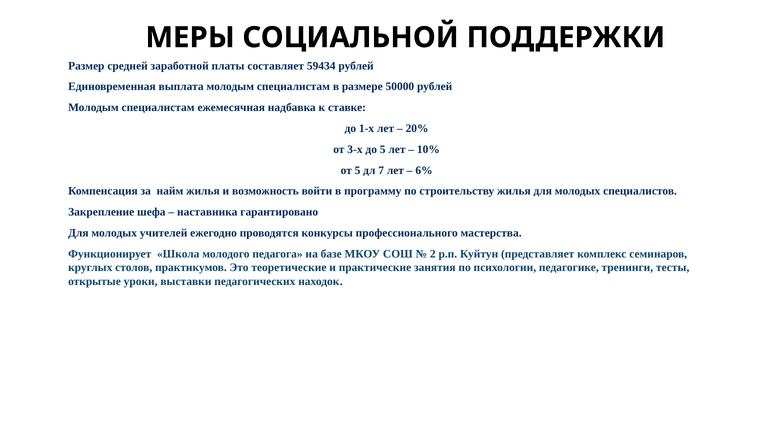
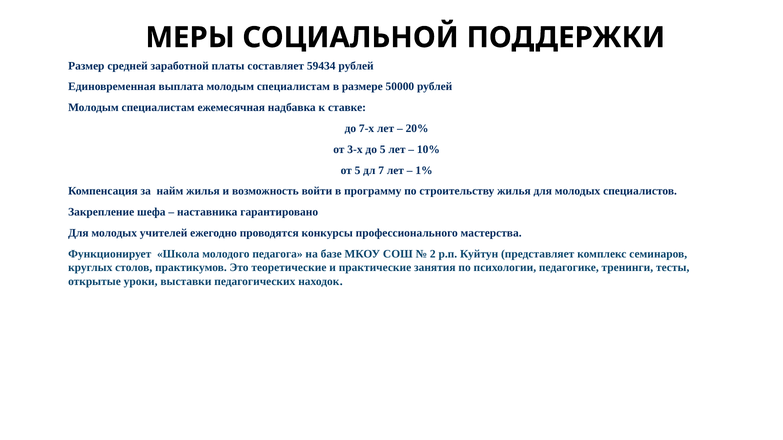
1-х: 1-х -> 7-х
6%: 6% -> 1%
